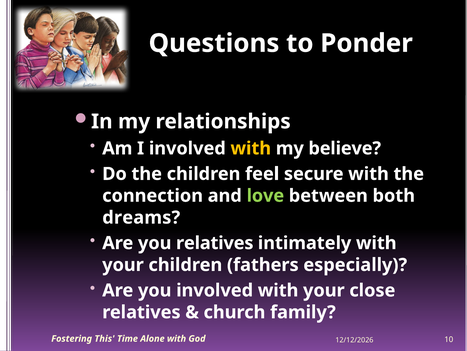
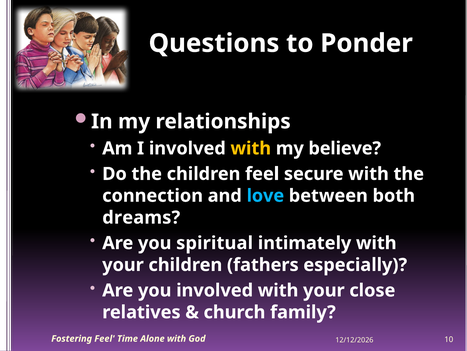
love colour: light green -> light blue
you relatives: relatives -> spiritual
Fostering This: This -> Feel
